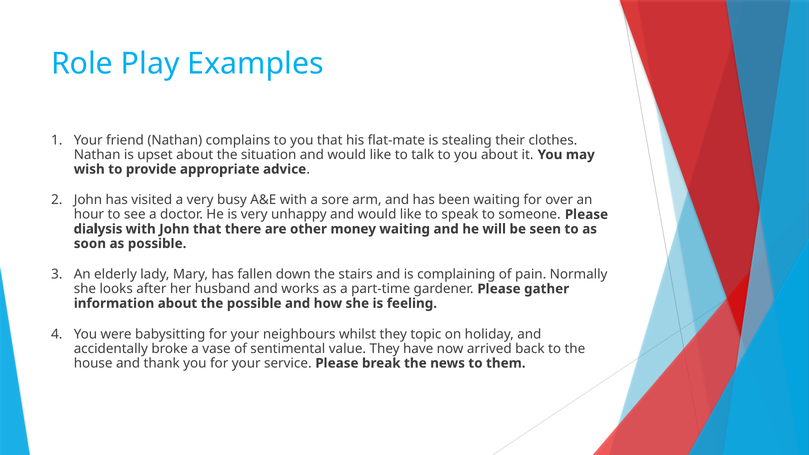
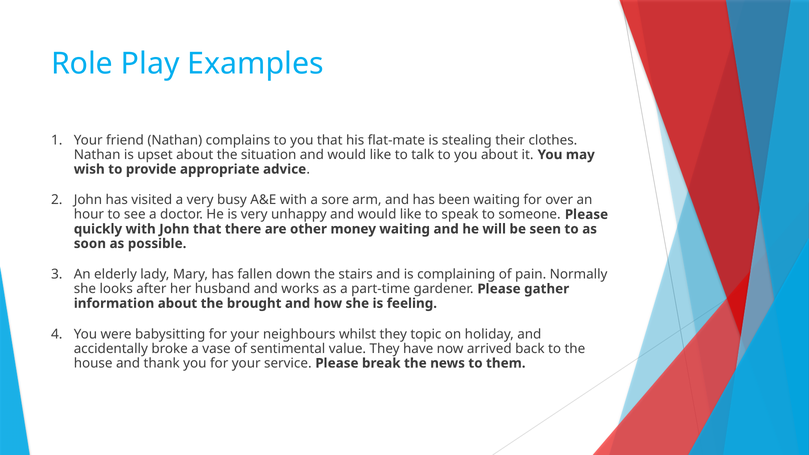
dialysis: dialysis -> quickly
the possible: possible -> brought
